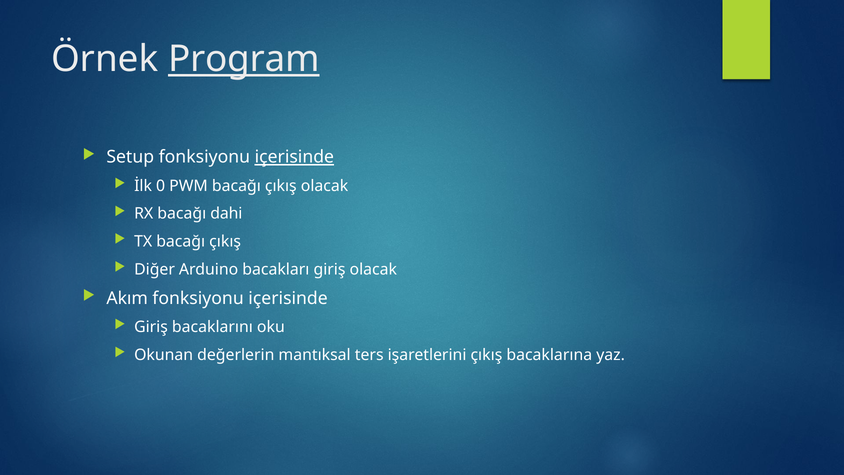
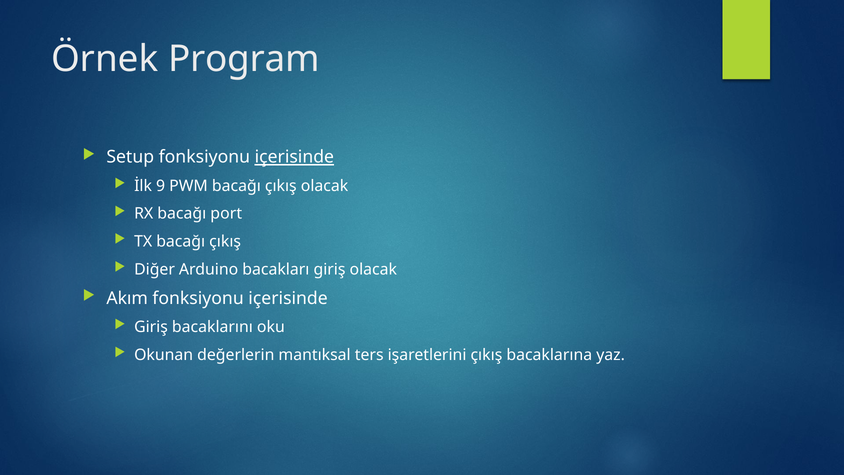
Program underline: present -> none
0: 0 -> 9
dahi: dahi -> port
